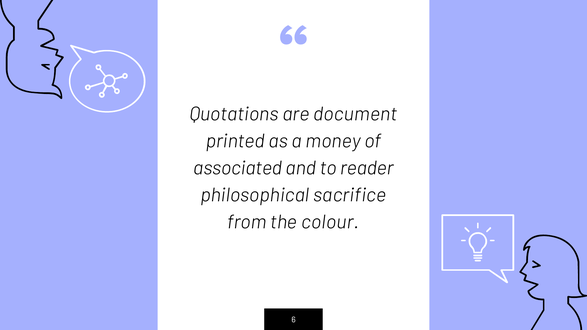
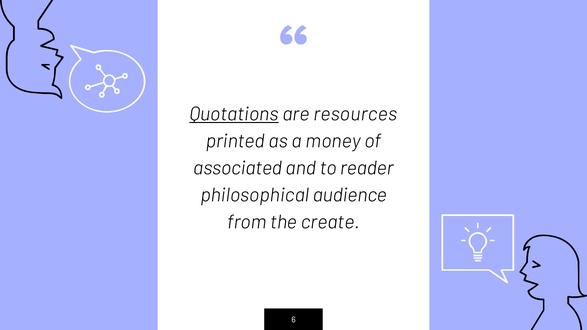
Quotations underline: none -> present
document: document -> resources
sacrifice: sacrifice -> audience
colour: colour -> create
